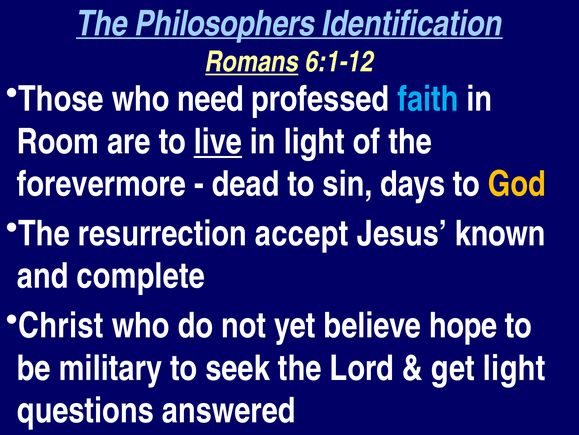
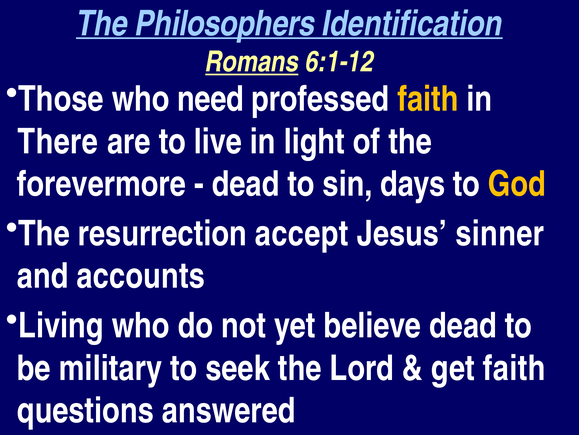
faith at (428, 99) colour: light blue -> yellow
Room: Room -> There
live underline: present -> none
known: known -> sinner
complete: complete -> accounts
Christ: Christ -> Living
believe hope: hope -> dead
get light: light -> faith
